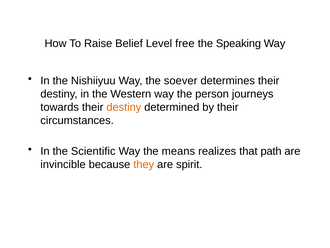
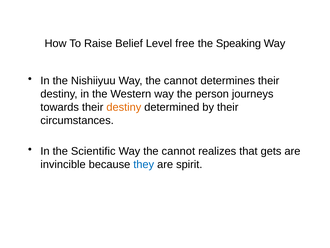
Nishiiyuu Way the soever: soever -> cannot
means at (178, 151): means -> cannot
path: path -> gets
they colour: orange -> blue
